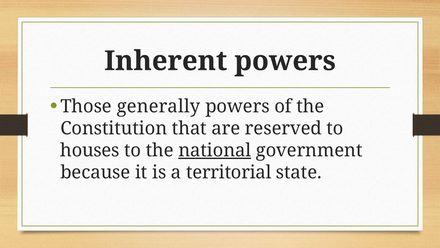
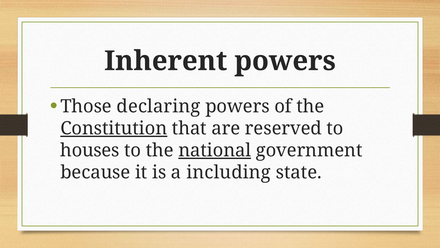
generally: generally -> declaring
Constitution underline: none -> present
territorial: territorial -> including
